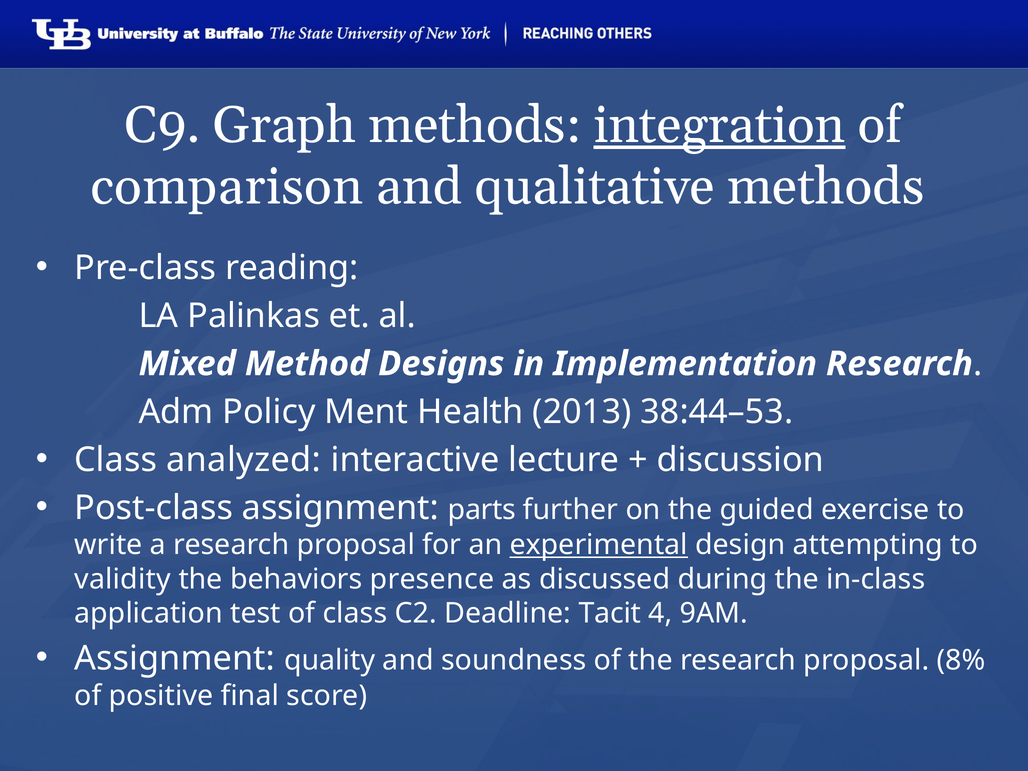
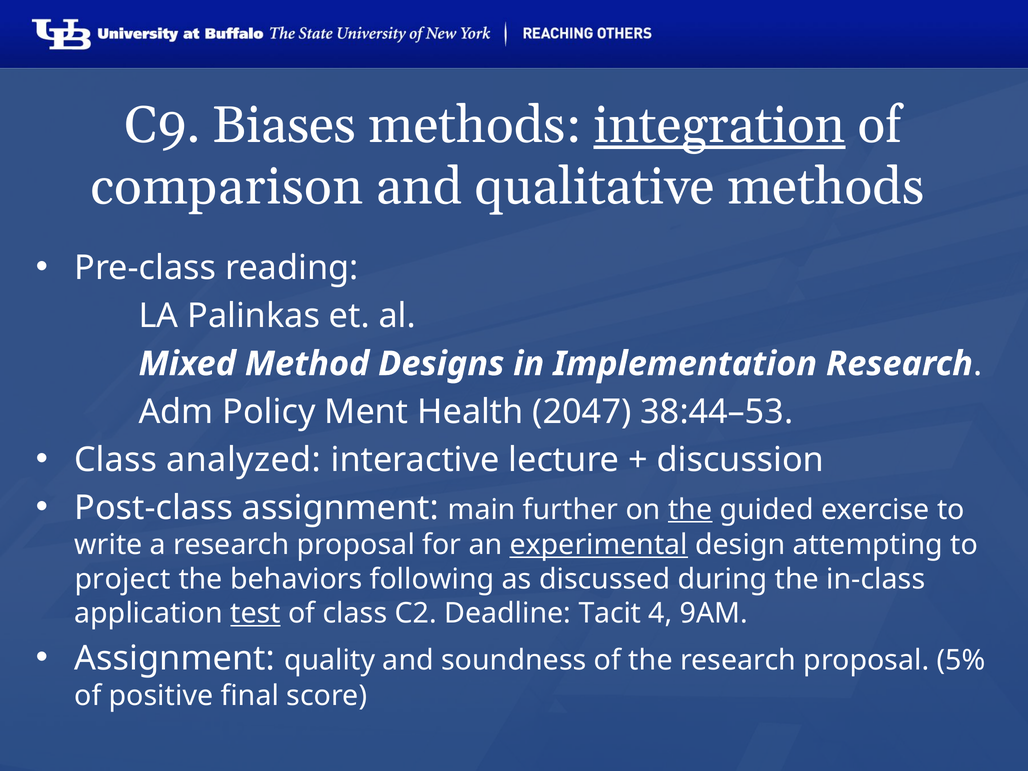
Graph: Graph -> Biases
2013: 2013 -> 2047
parts: parts -> main
the at (690, 510) underline: none -> present
validity: validity -> project
presence: presence -> following
test underline: none -> present
8%: 8% -> 5%
